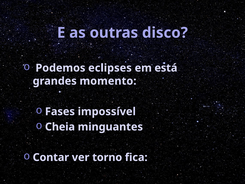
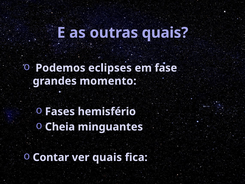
outras disco: disco -> quais
está: está -> fase
impossível: impossível -> hemisfério
ver torno: torno -> quais
